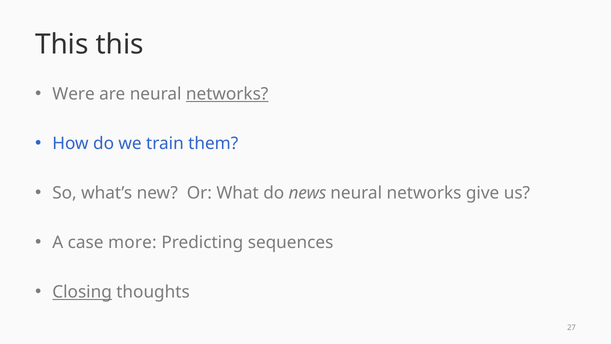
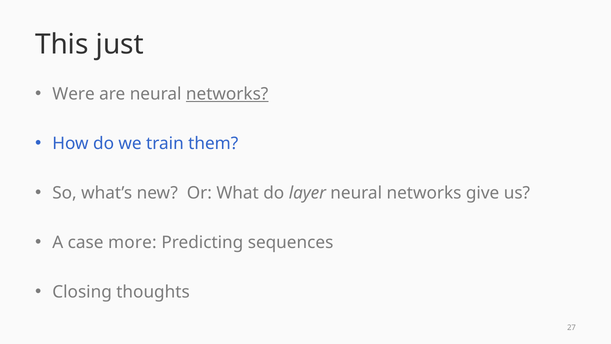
This this: this -> just
news: news -> layer
Closing underline: present -> none
